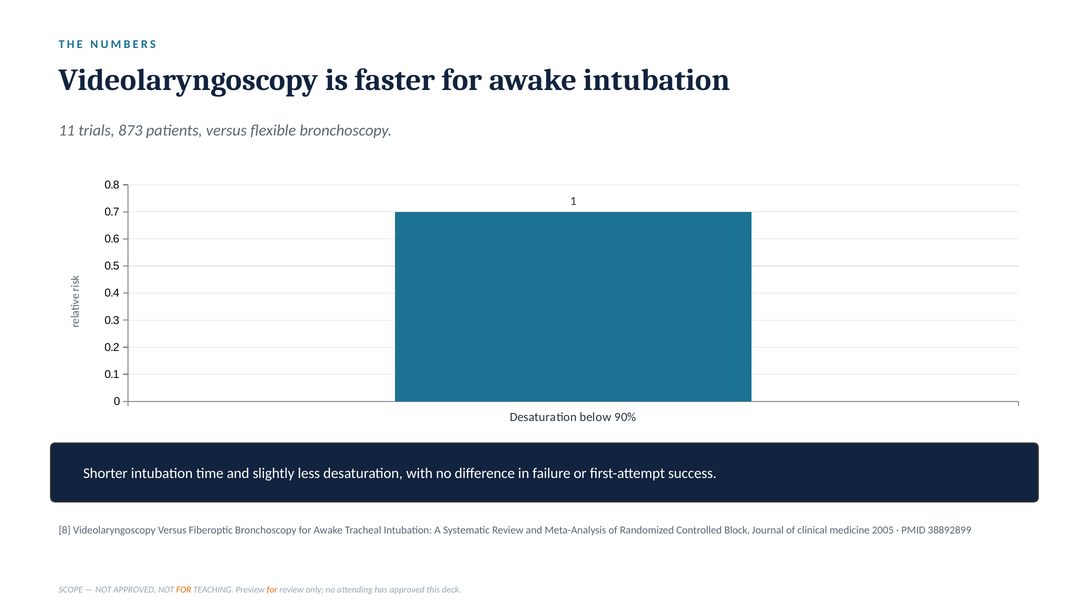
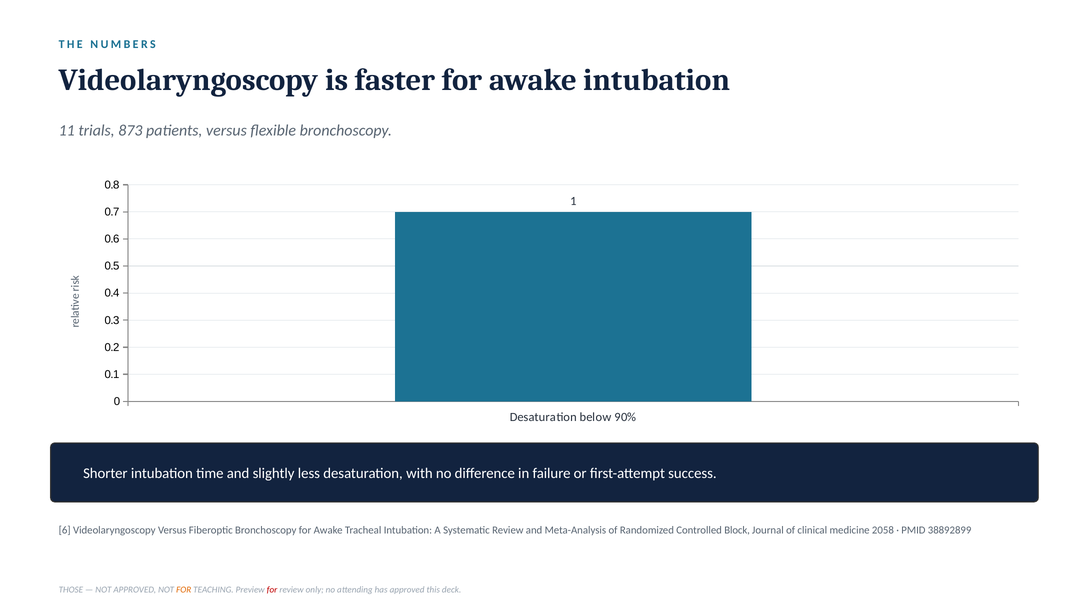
8: 8 -> 6
2005: 2005 -> 2058
SCOPE: SCOPE -> THOSE
for at (272, 589) colour: orange -> red
